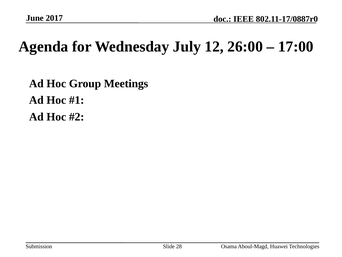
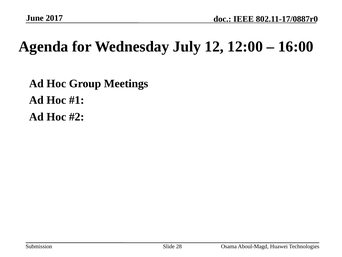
26:00: 26:00 -> 12:00
17:00: 17:00 -> 16:00
